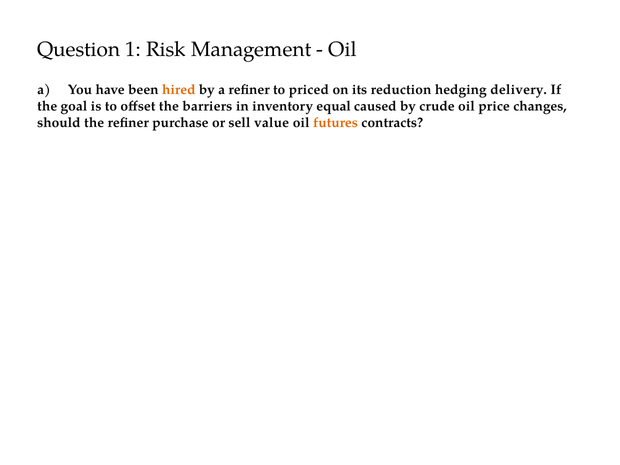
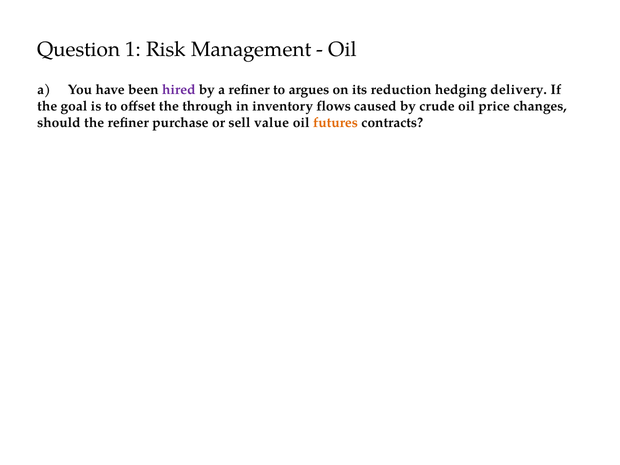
hired colour: orange -> purple
priced: priced -> argues
barriers: barriers -> through
equal: equal -> flows
